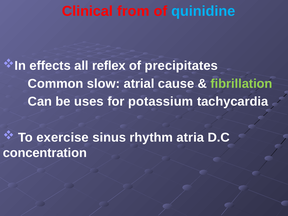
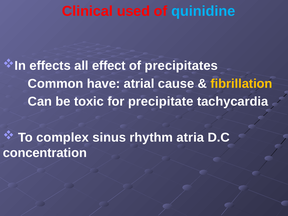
from: from -> used
reflex: reflex -> effect
slow: slow -> have
fibrillation colour: light green -> yellow
uses: uses -> toxic
potassium: potassium -> precipitate
exercise: exercise -> complex
